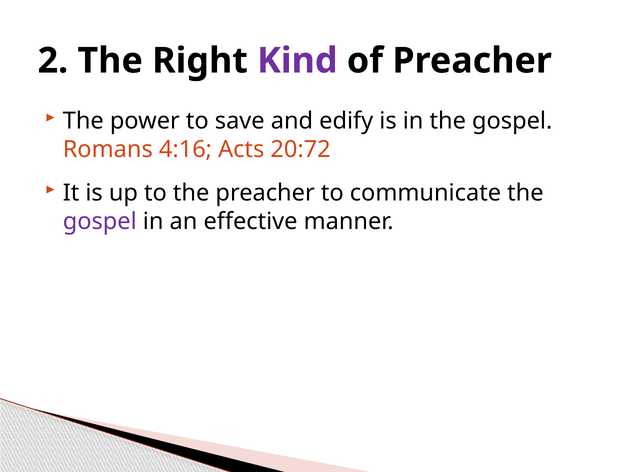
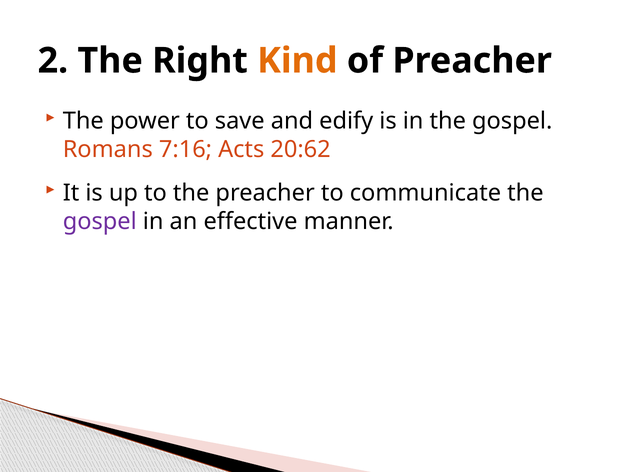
Kind colour: purple -> orange
4:16: 4:16 -> 7:16
20:72: 20:72 -> 20:62
